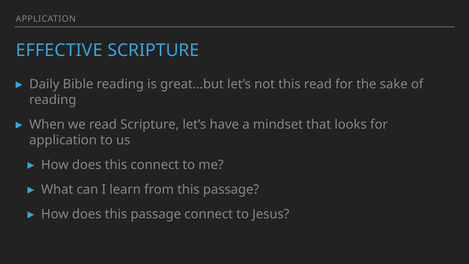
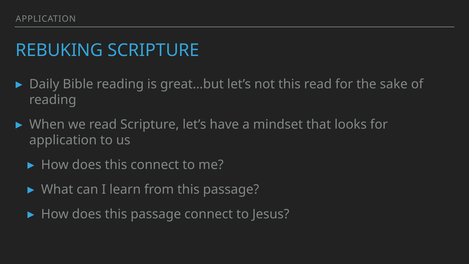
EFFECTIVE: EFFECTIVE -> REBUKING
